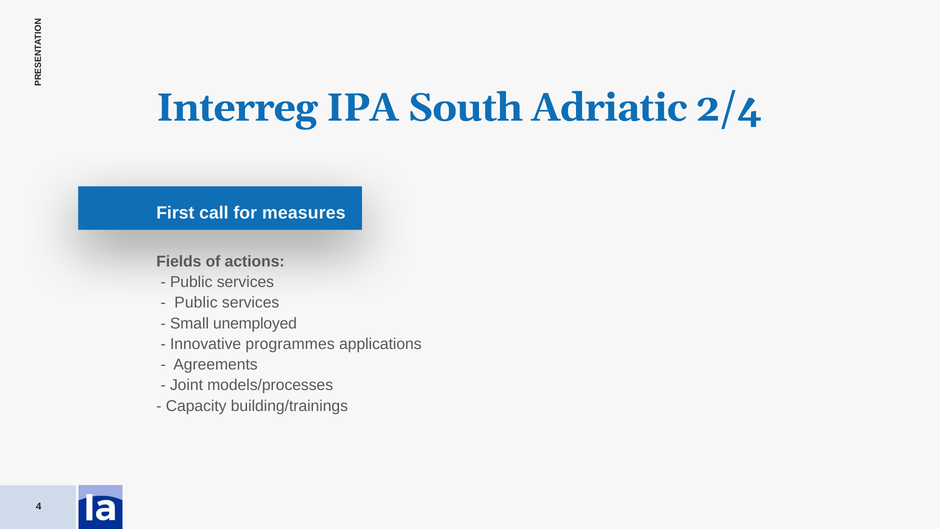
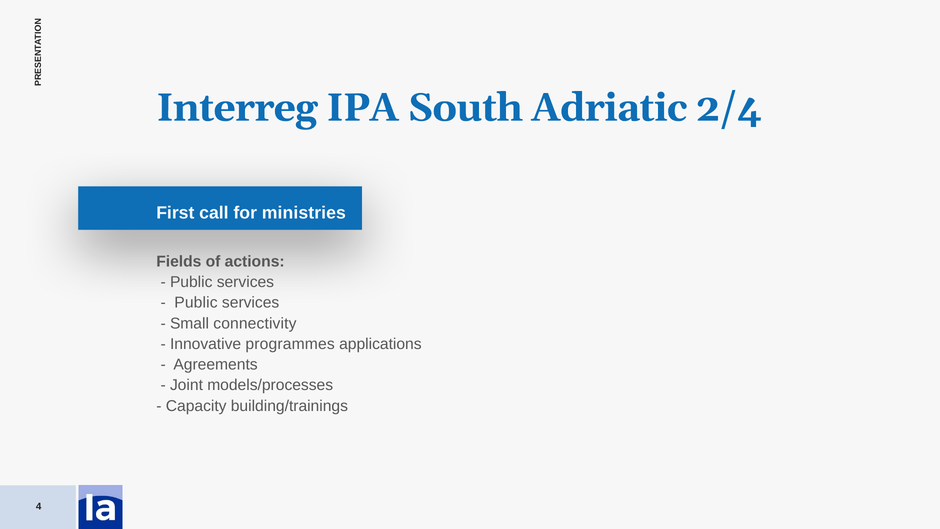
measures: measures -> ministries
unemployed: unemployed -> connectivity
